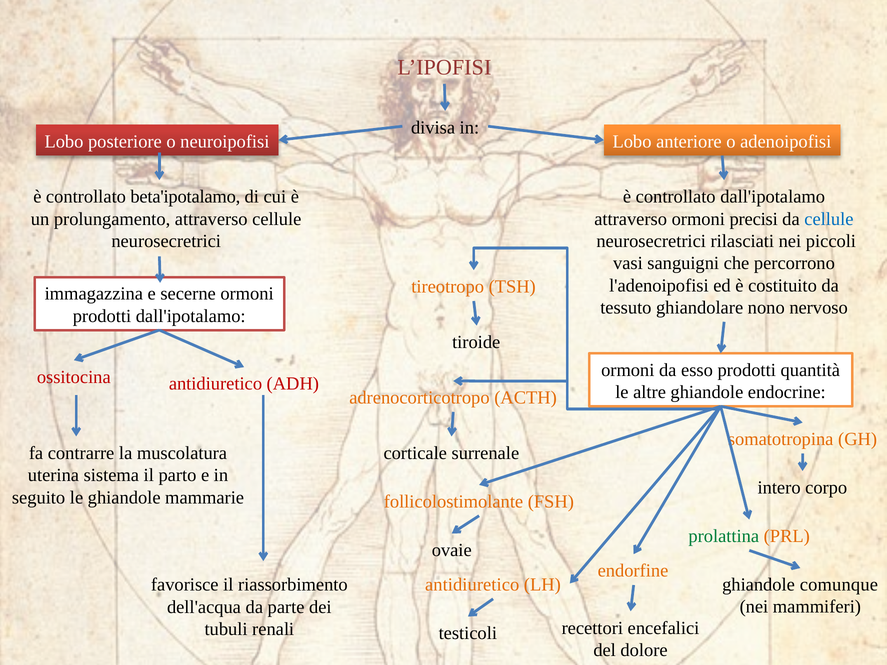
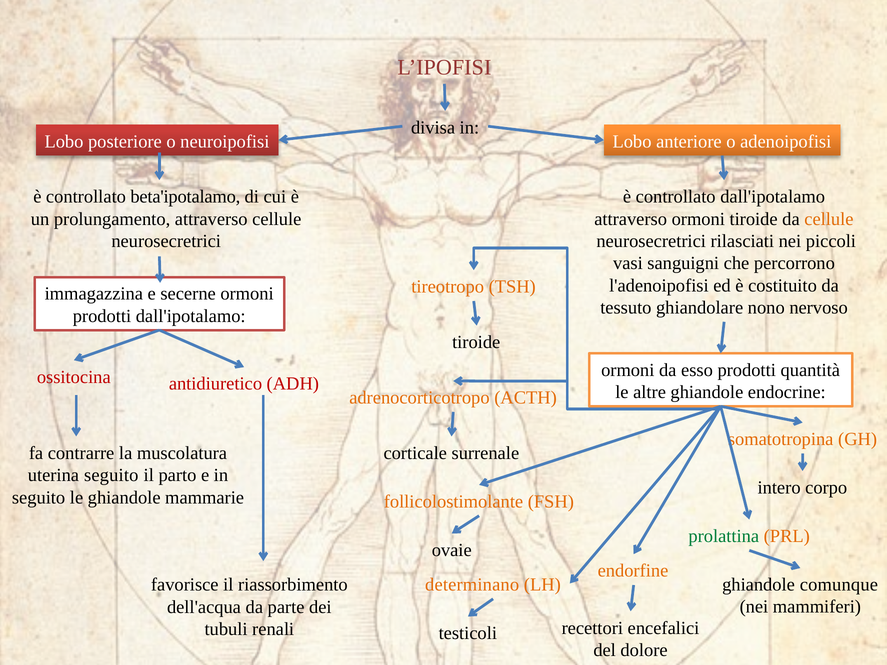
ormoni precisi: precisi -> tiroide
cellule at (829, 219) colour: blue -> orange
uterina sistema: sistema -> seguito
antidiuretico at (472, 585): antidiuretico -> determinano
